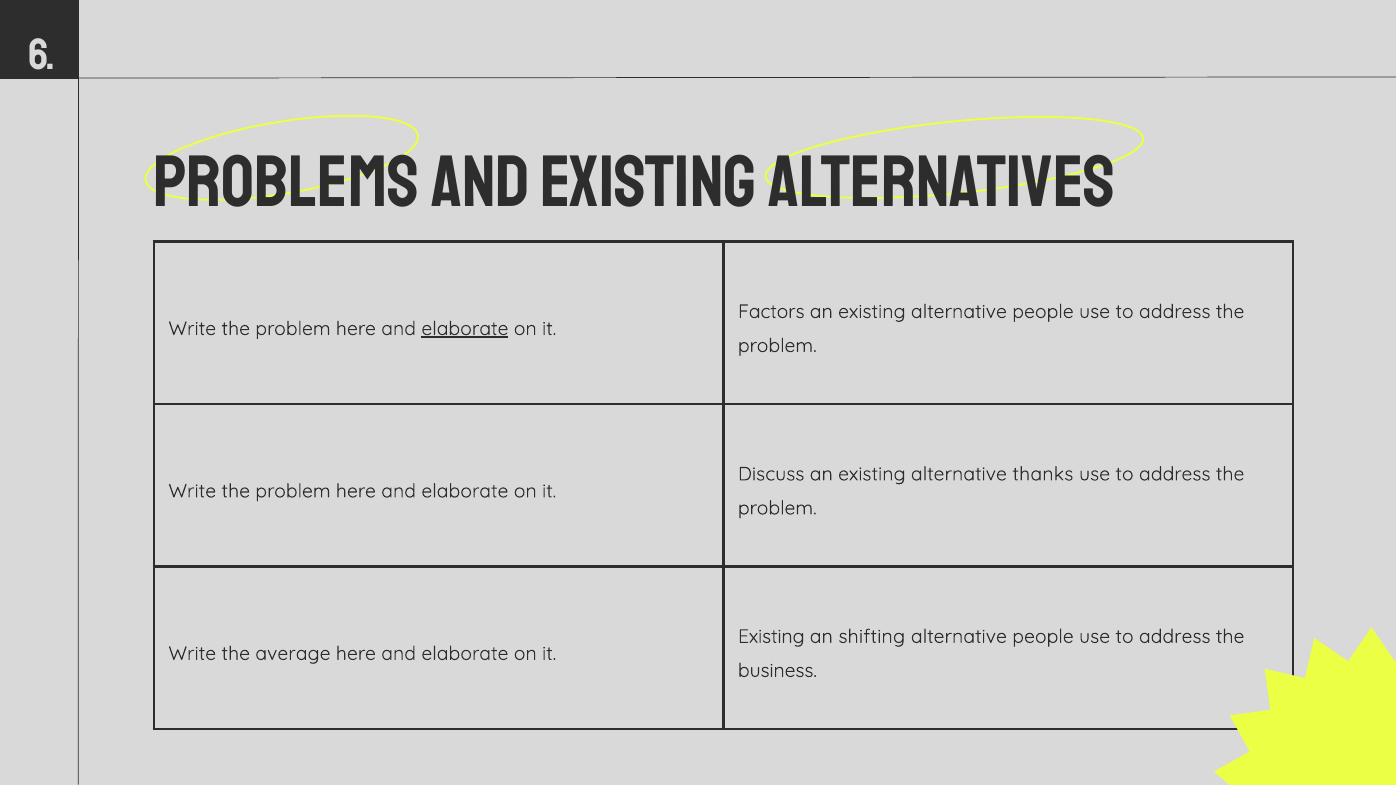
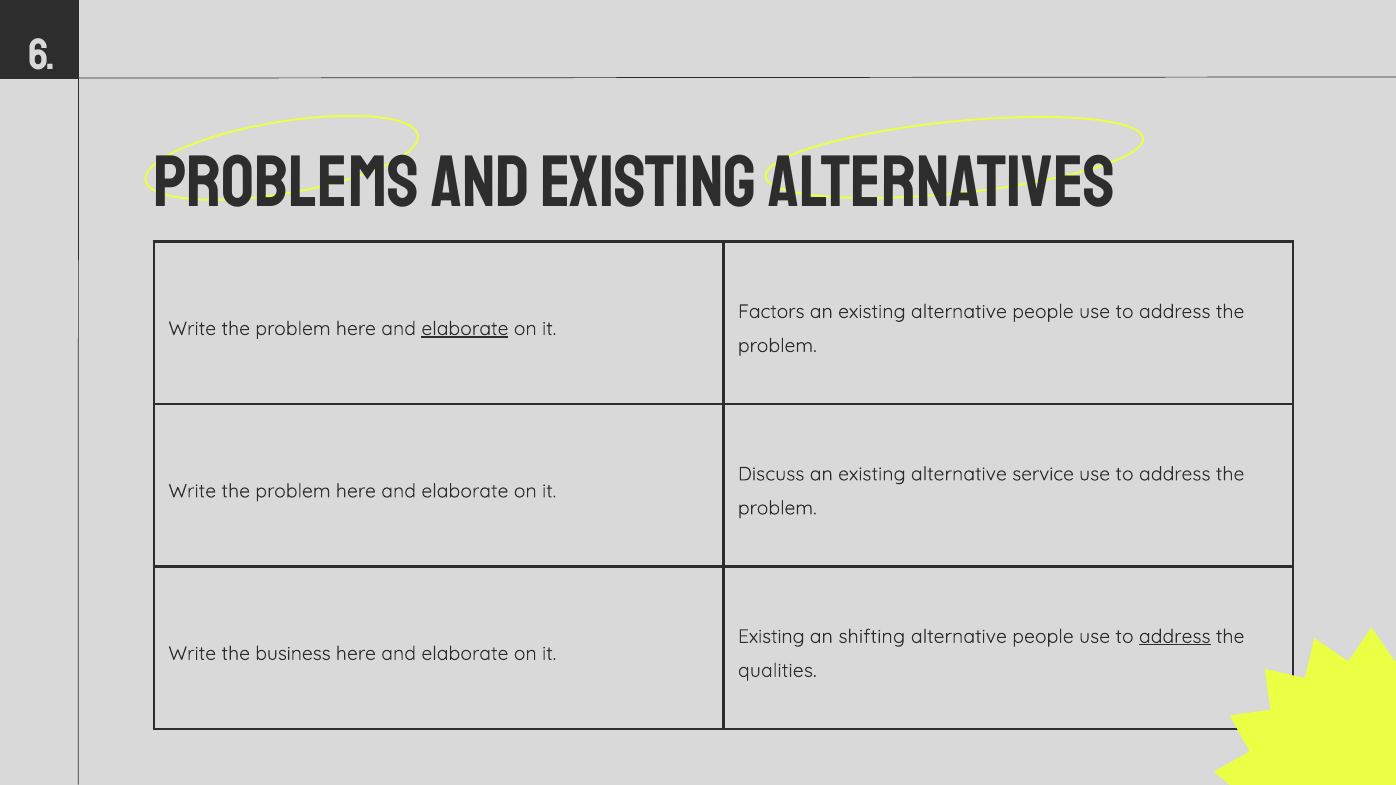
thanks: thanks -> service
address at (1175, 637) underline: none -> present
average: average -> business
business: business -> qualities
